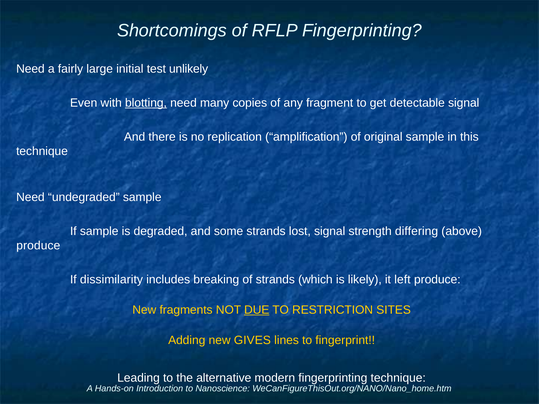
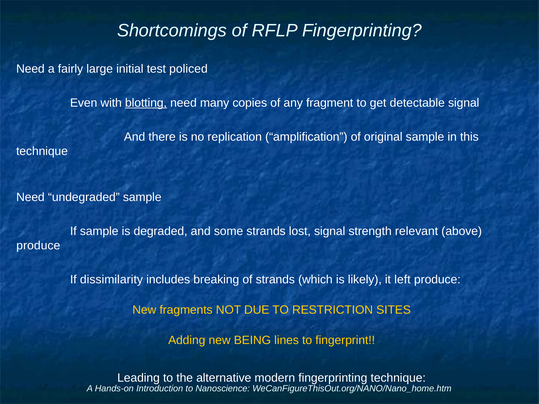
unlikely: unlikely -> policed
differing: differing -> relevant
DUE underline: present -> none
GIVES: GIVES -> BEING
